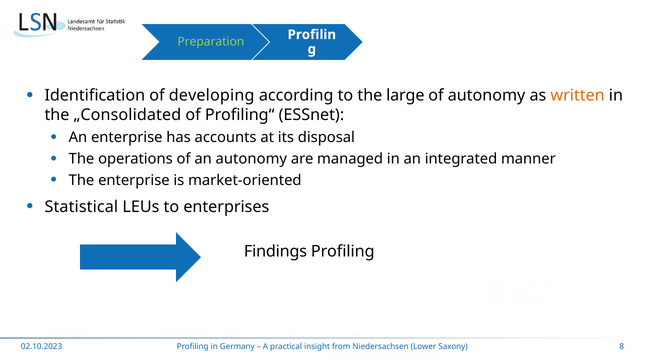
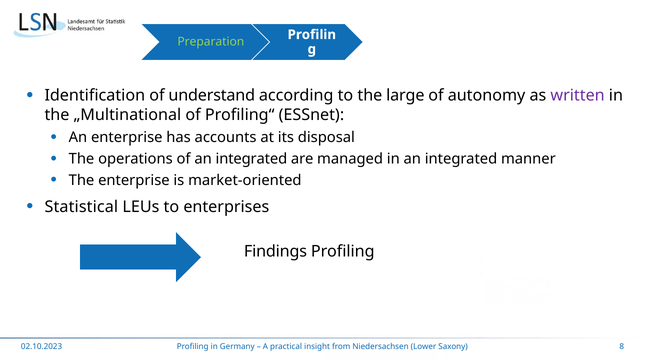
developing: developing -> understand
written colour: orange -> purple
„Consolidated: „Consolidated -> „Multinational
of an autonomy: autonomy -> integrated
